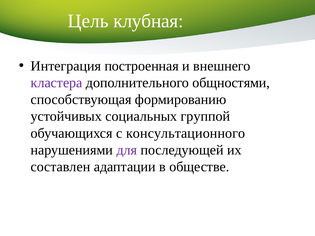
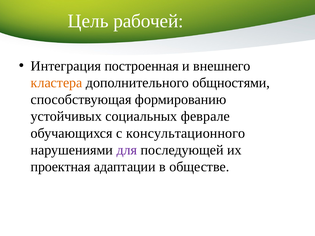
клубная: клубная -> рабочей
кластера colour: purple -> orange
группой: группой -> феврале
составлен: составлен -> проектная
